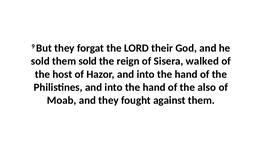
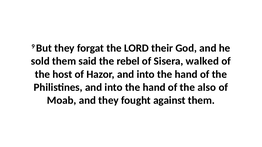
them sold: sold -> said
reign: reign -> rebel
